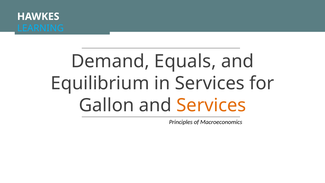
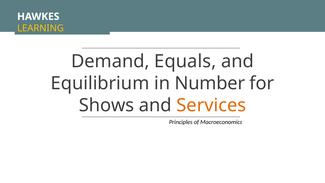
LEARNING colour: light blue -> yellow
in Services: Services -> Number
Gallon: Gallon -> Shows
